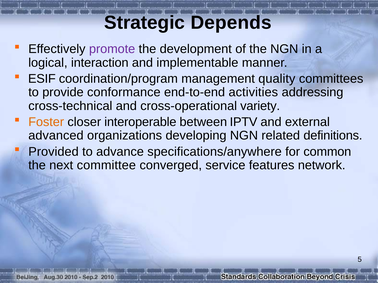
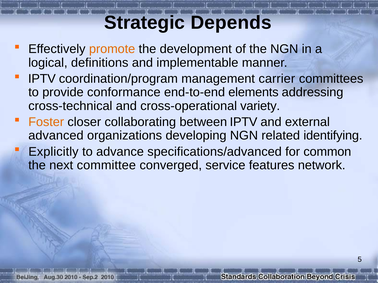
promote colour: purple -> orange
interaction: interaction -> definitions
ESIF at (42, 79): ESIF -> IPTV
quality: quality -> carrier
activities: activities -> elements
interoperable: interoperable -> collaborating
definitions: definitions -> identifying
Provided: Provided -> Explicitly
specifications/anywhere: specifications/anywhere -> specifications/advanced
